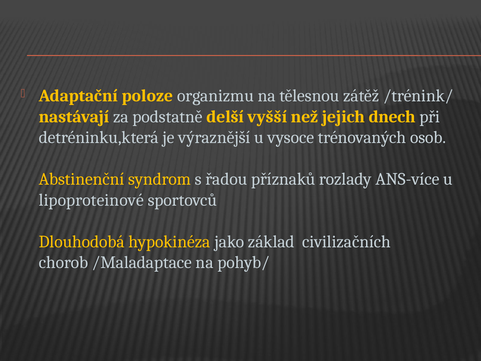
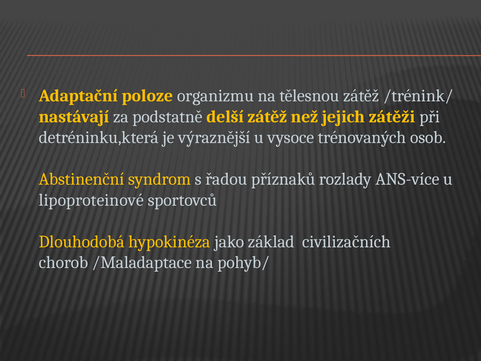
delší vyšší: vyšší -> zátěž
dnech: dnech -> zátěži
